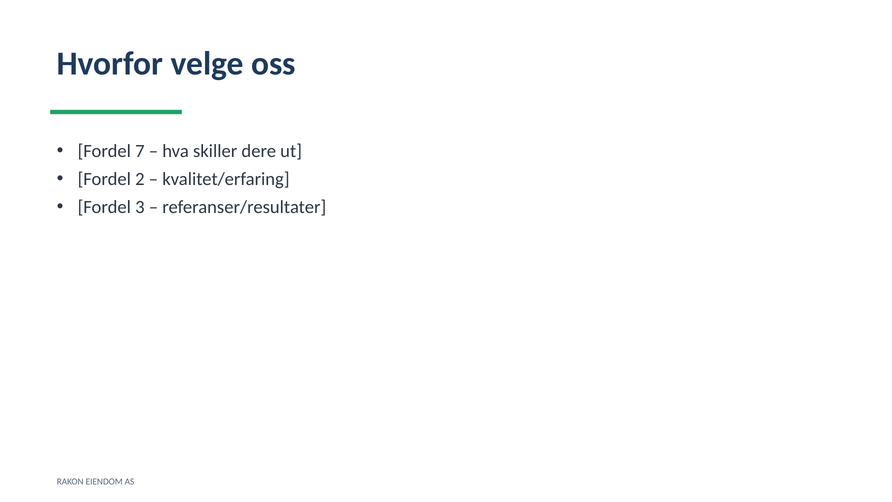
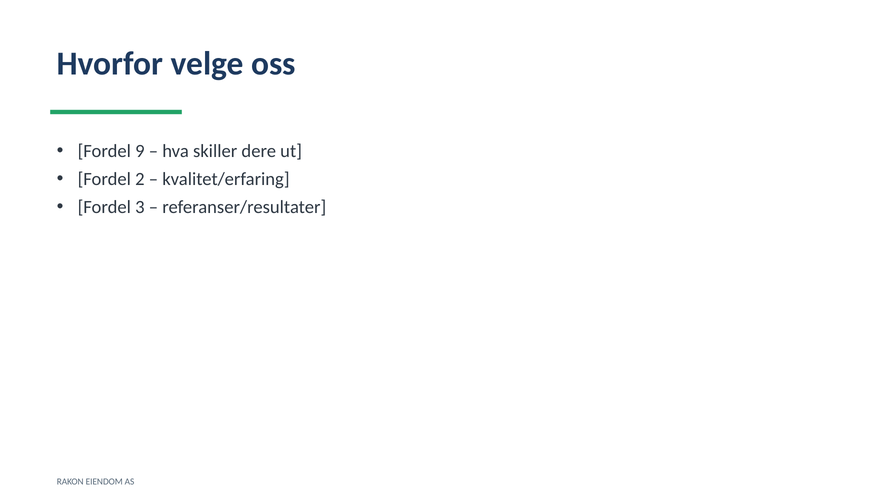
7: 7 -> 9
